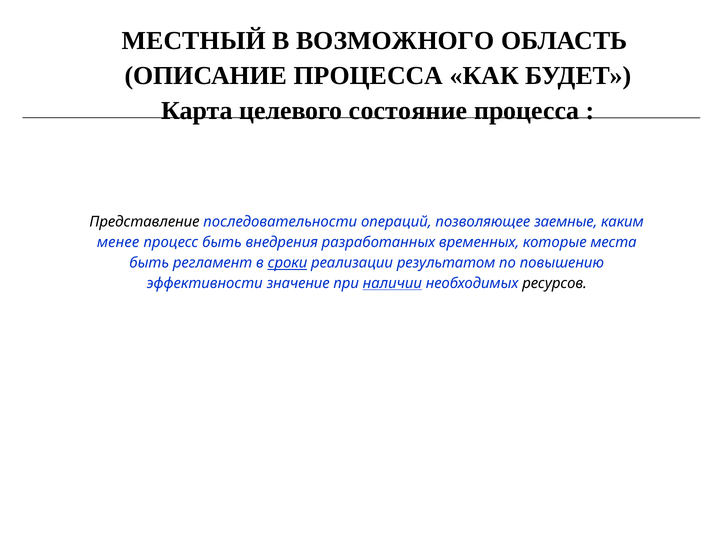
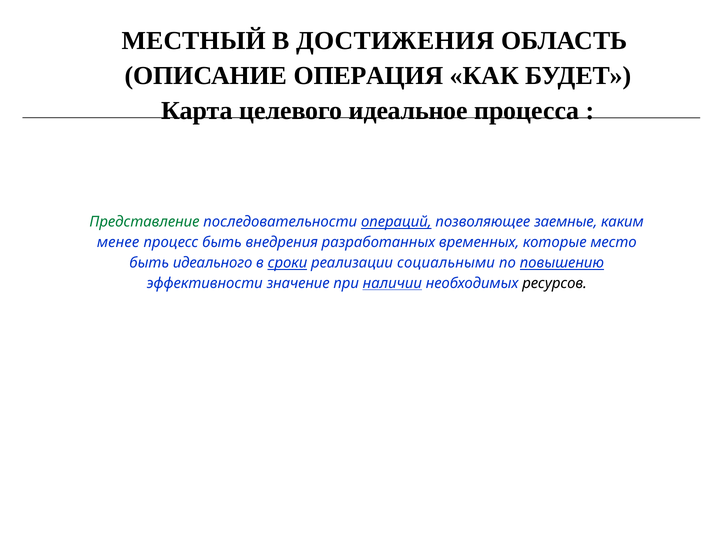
ВОЗМОЖНОГО: ВОЗМОЖНОГО -> ДОСТИЖЕНИЯ
ОПИСАНИЕ ПРОЦЕССА: ПРОЦЕССА -> ОПЕРАЦИЯ
состояние: состояние -> идеальное
Представление colour: black -> green
операций underline: none -> present
места: места -> место
регламент: регламент -> идеального
результатом: результатом -> социальными
повышению underline: none -> present
